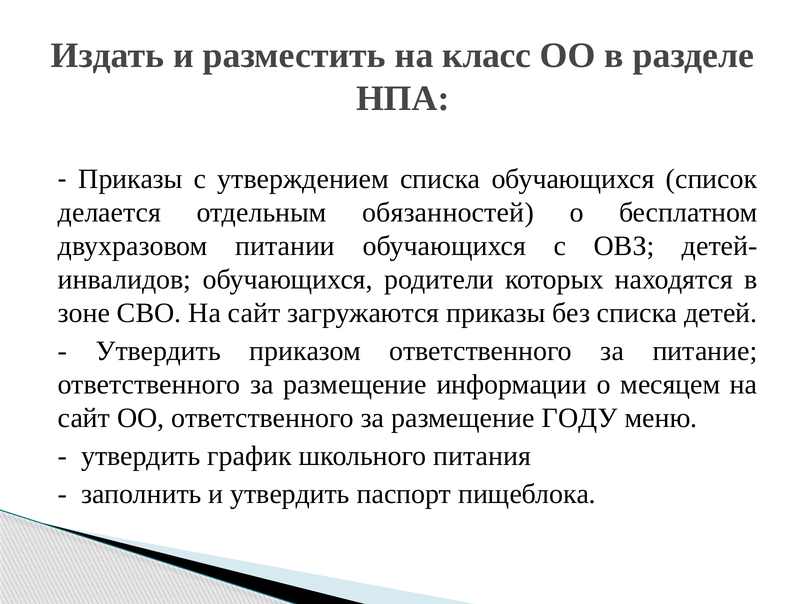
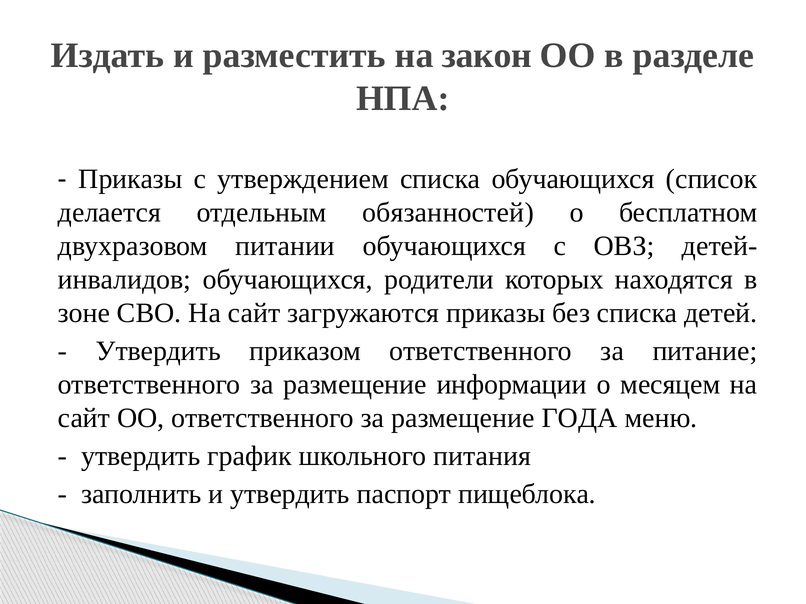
класс: класс -> закон
ГОДУ: ГОДУ -> ГОДА
